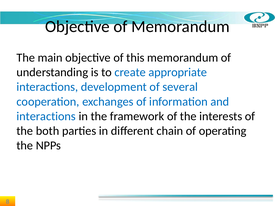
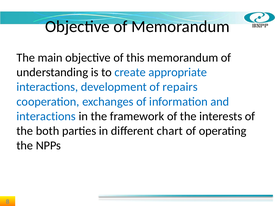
several: several -> repairs
chain: chain -> chart
